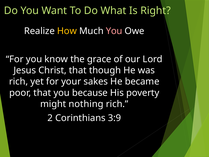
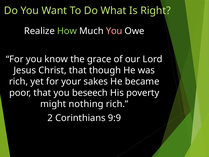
How colour: yellow -> light green
because: because -> beseech
3:9: 3:9 -> 9:9
